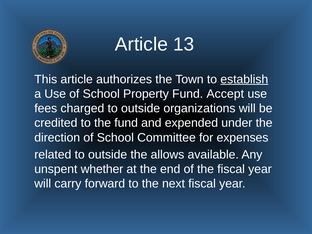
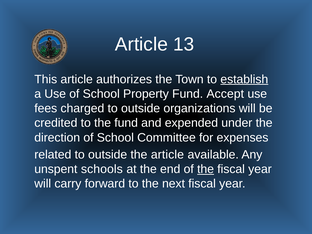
the allows: allows -> article
whether: whether -> schools
the at (206, 169) underline: none -> present
